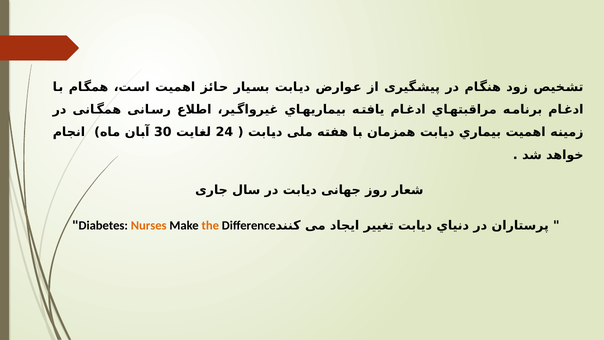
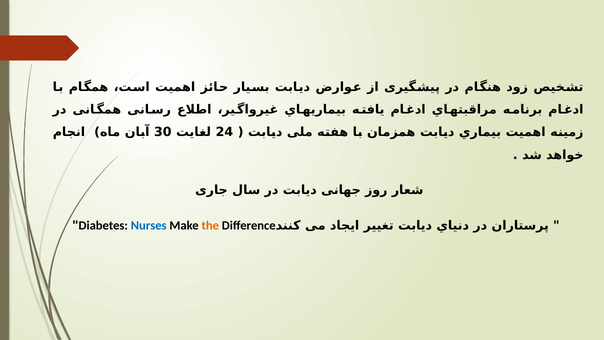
Nurses colour: orange -> blue
